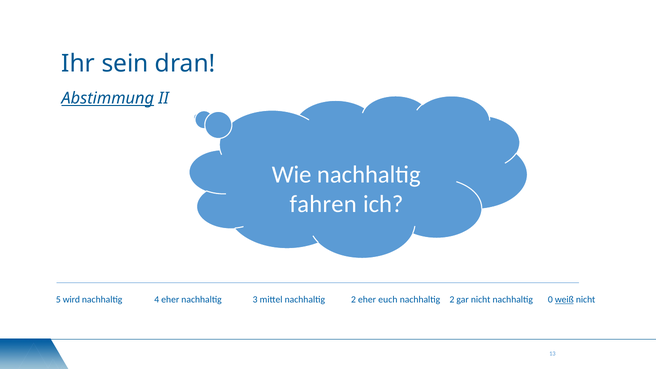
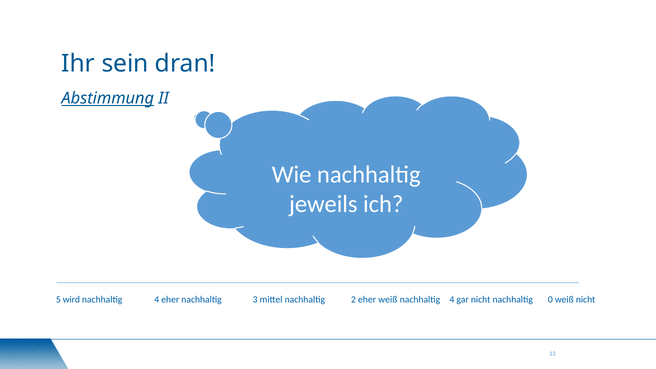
fahren: fahren -> jeweils
eher euch: euch -> weiß
2 at (452, 300): 2 -> 4
weiß at (564, 300) underline: present -> none
